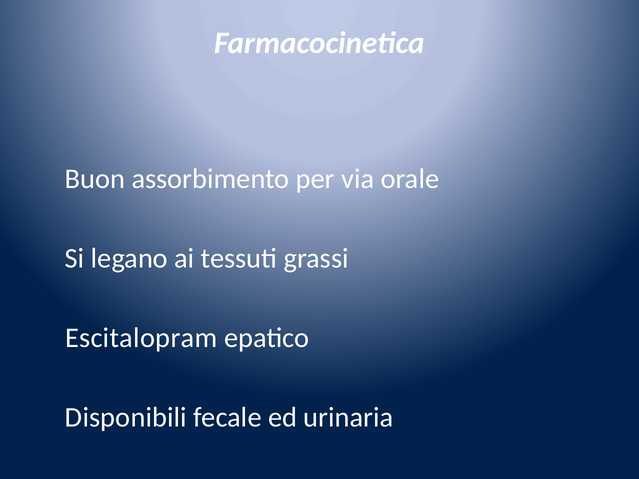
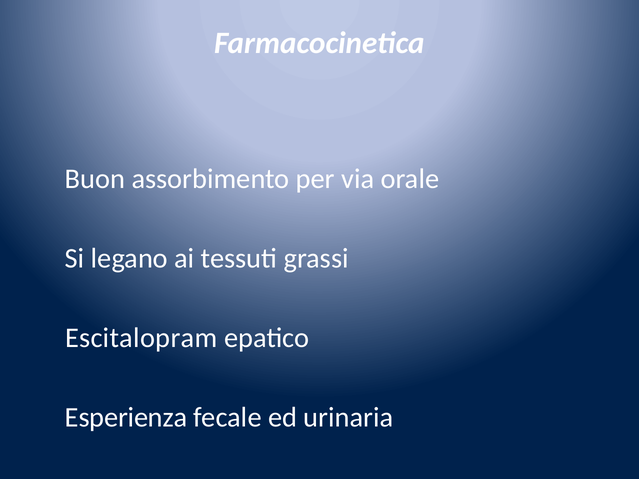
Disponibili: Disponibili -> Esperienza
